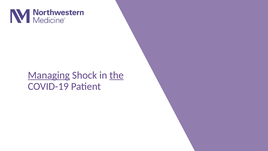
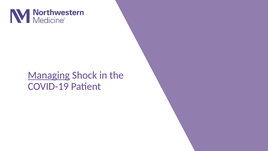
the underline: present -> none
